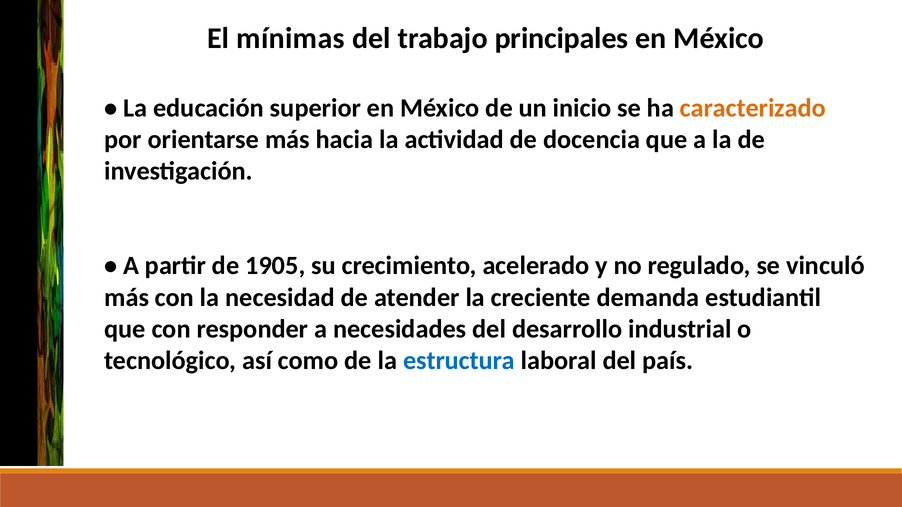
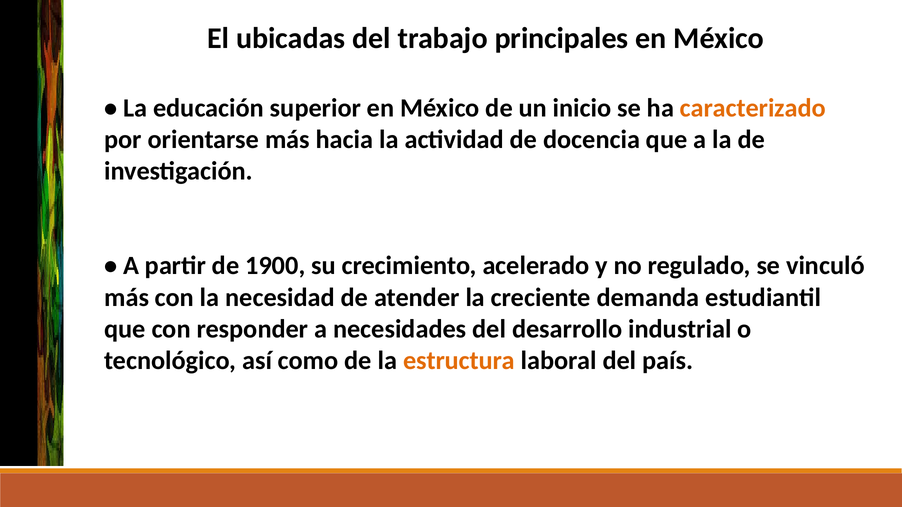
mínimas: mínimas -> ubicadas
1905: 1905 -> 1900
estructura colour: blue -> orange
